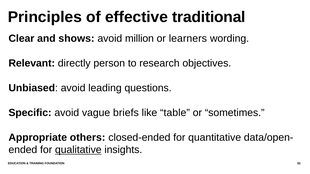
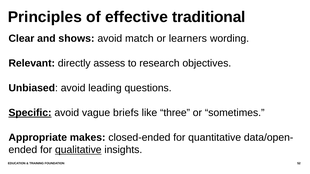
million: million -> match
person: person -> assess
Specific underline: none -> present
table: table -> three
others: others -> makes
